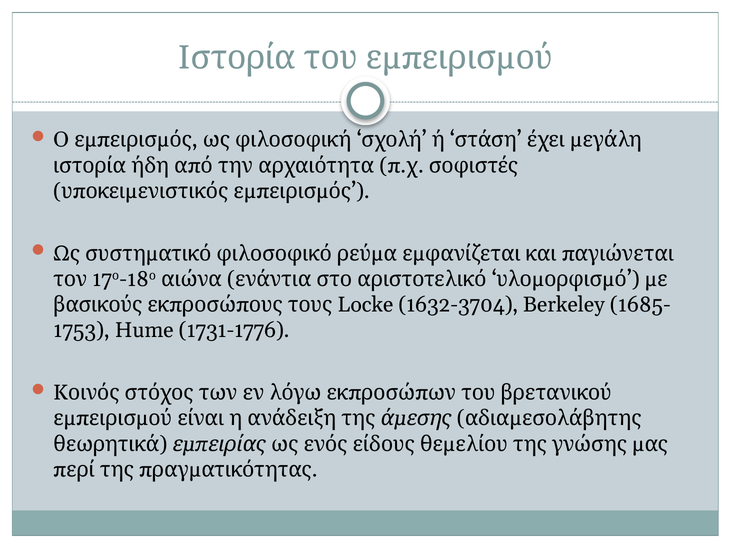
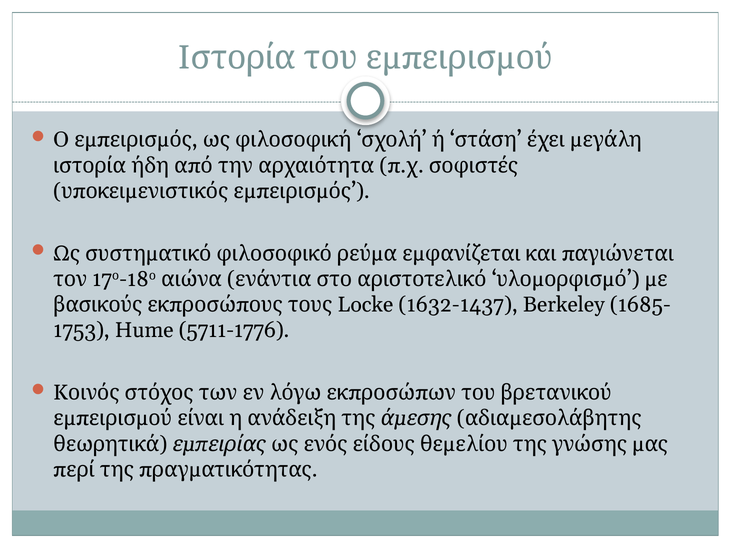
1632-3704: 1632-3704 -> 1632-1437
1731-1776: 1731-1776 -> 5711-1776
